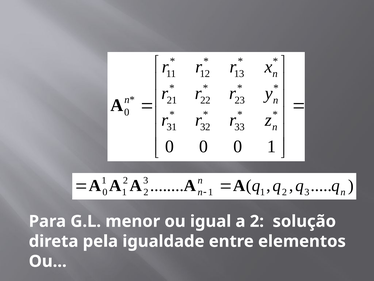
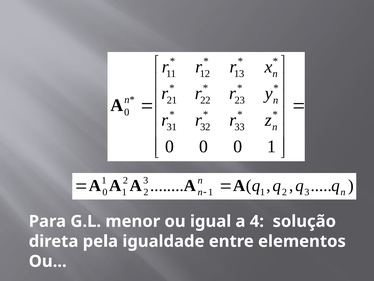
a 2: 2 -> 4
